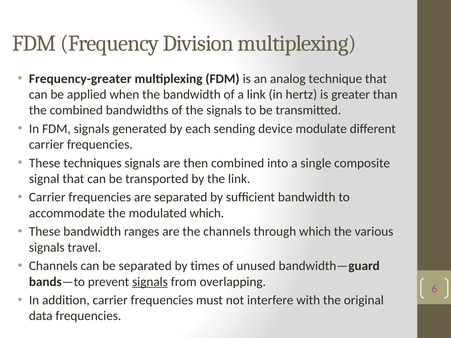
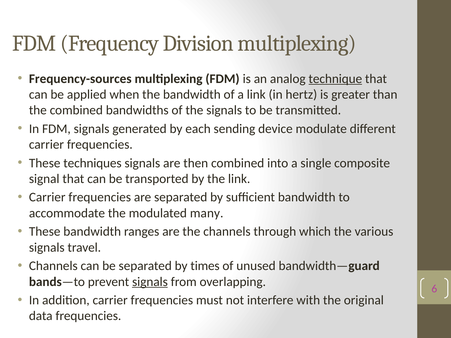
Frequency-greater: Frequency-greater -> Frequency-sources
technique underline: none -> present
modulated which: which -> many
